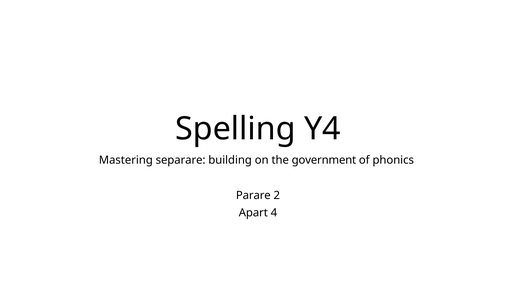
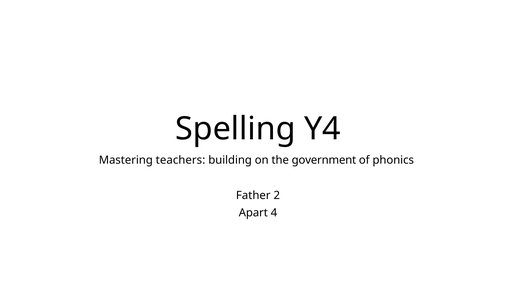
separare: separare -> teachers
Parare: Parare -> Father
